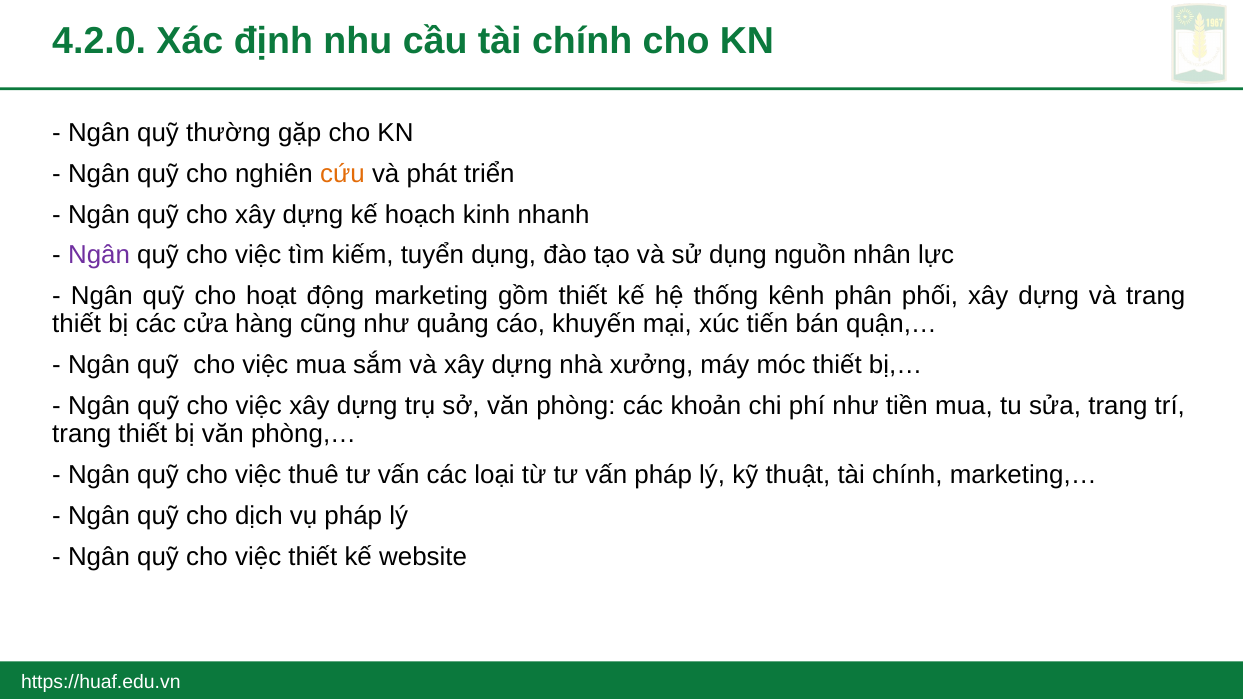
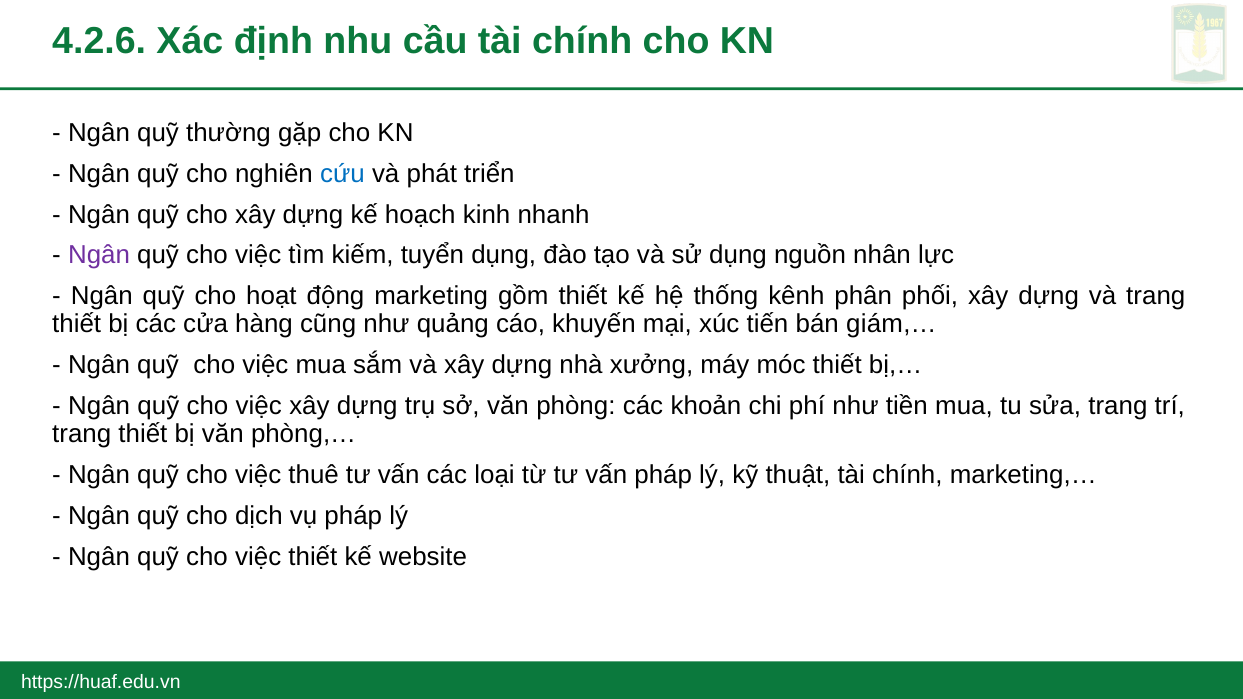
4.2.0: 4.2.0 -> 4.2.6
cứu colour: orange -> blue
quận,…: quận,… -> giám,…
